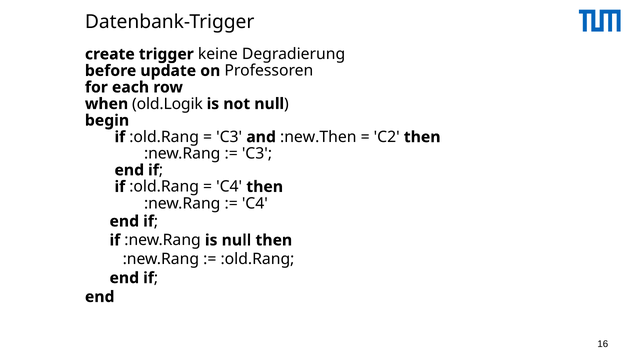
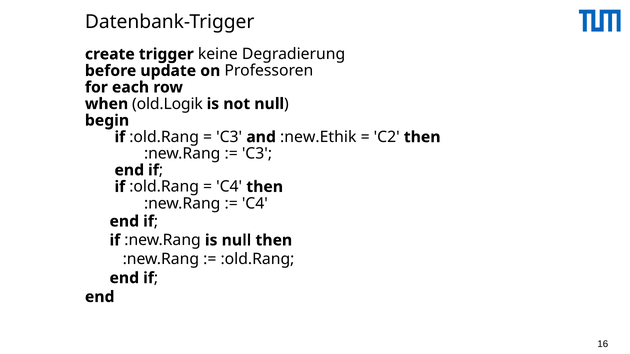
:new.Then: :new.Then -> :new.Ethik
